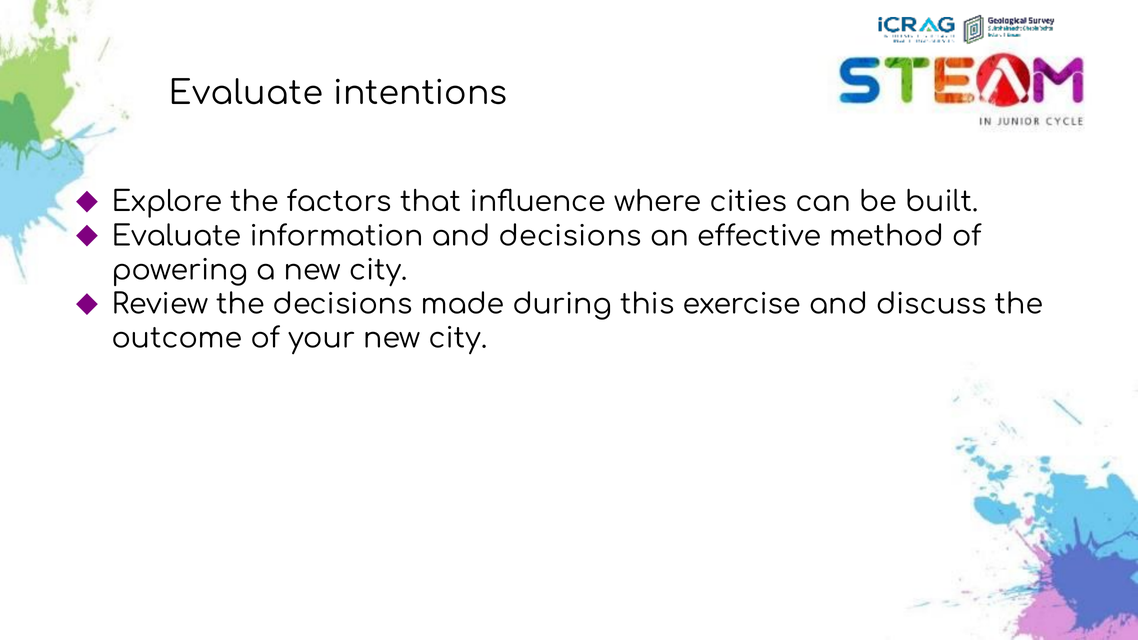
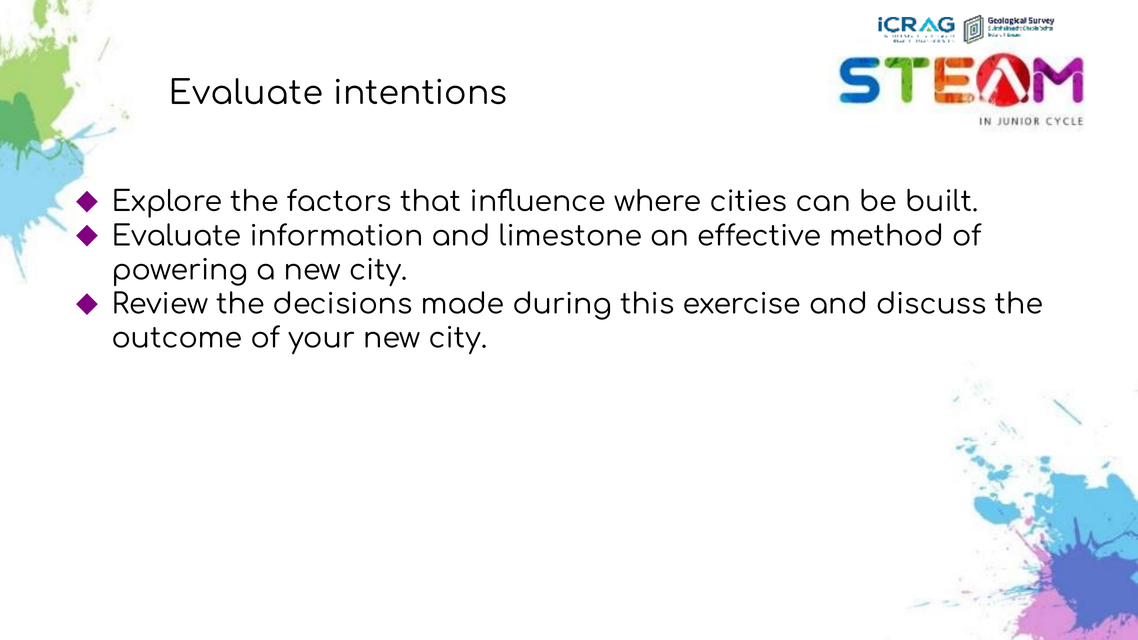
and decisions: decisions -> limestone
